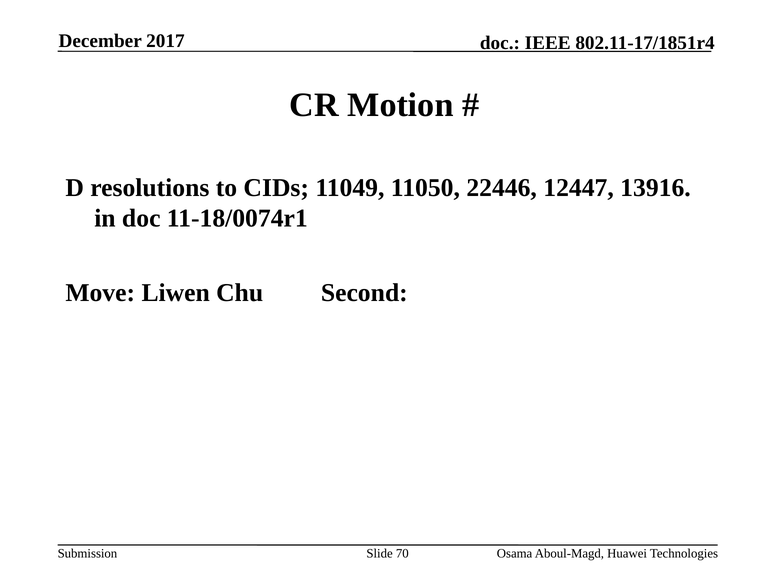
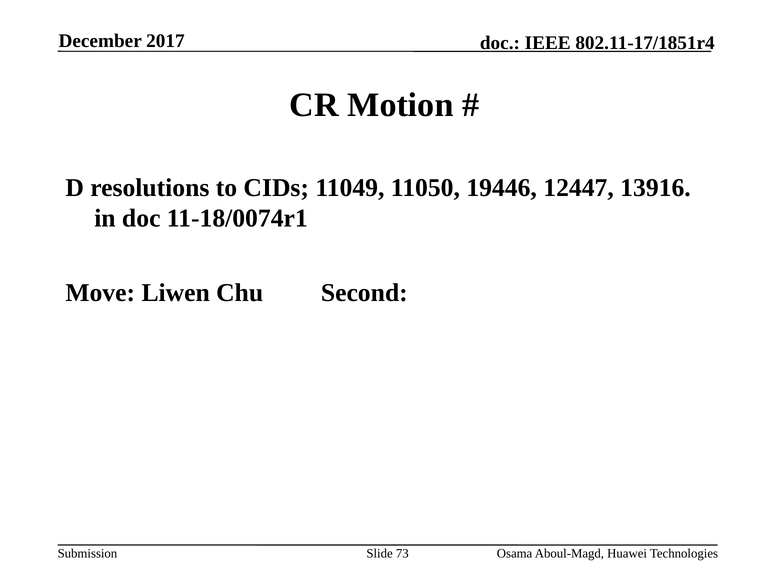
22446: 22446 -> 19446
70: 70 -> 73
